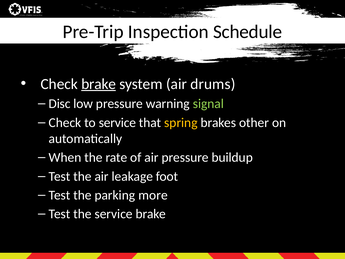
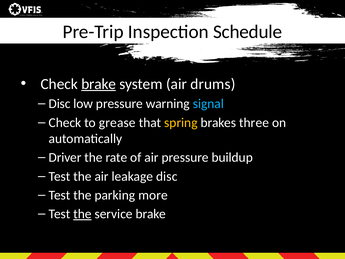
signal colour: light green -> light blue
to service: service -> grease
other: other -> three
When: When -> Driver
leakage foot: foot -> disc
the at (82, 214) underline: none -> present
